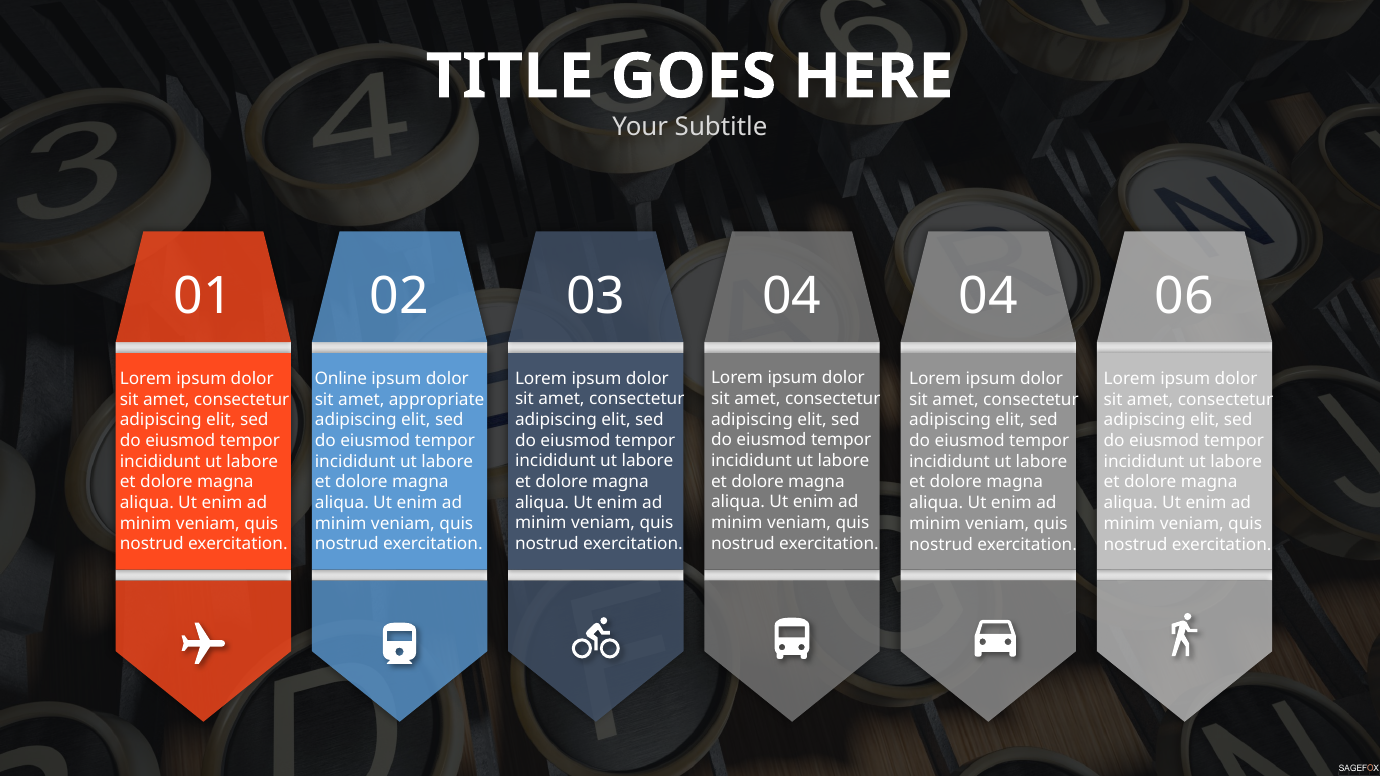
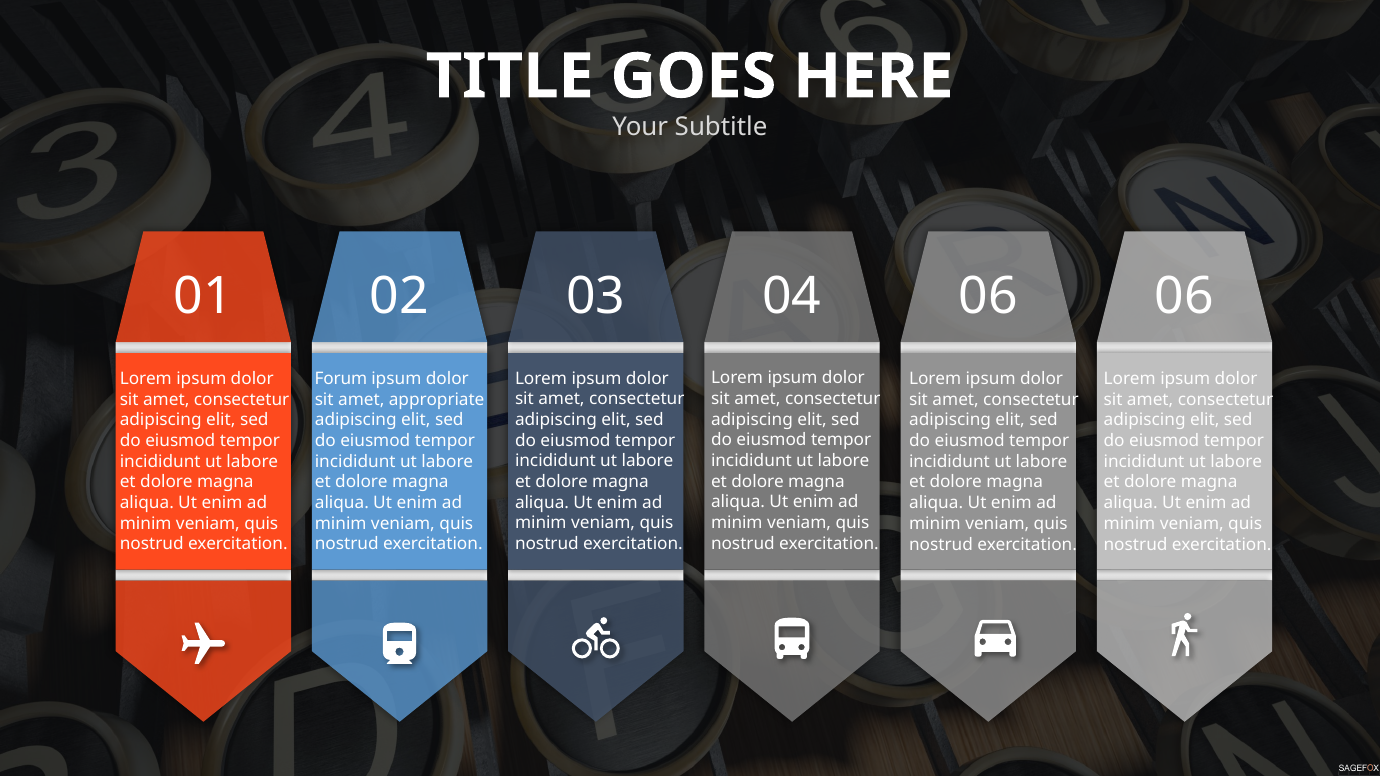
04 04: 04 -> 06
Online: Online -> Forum
